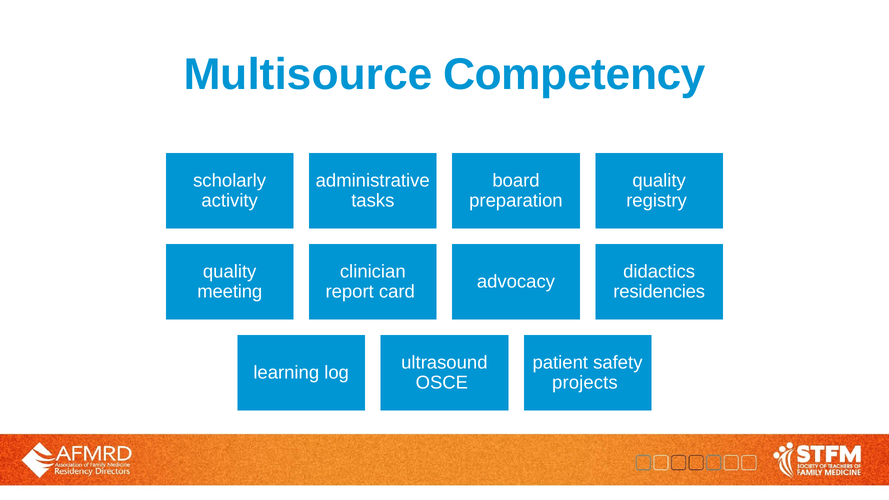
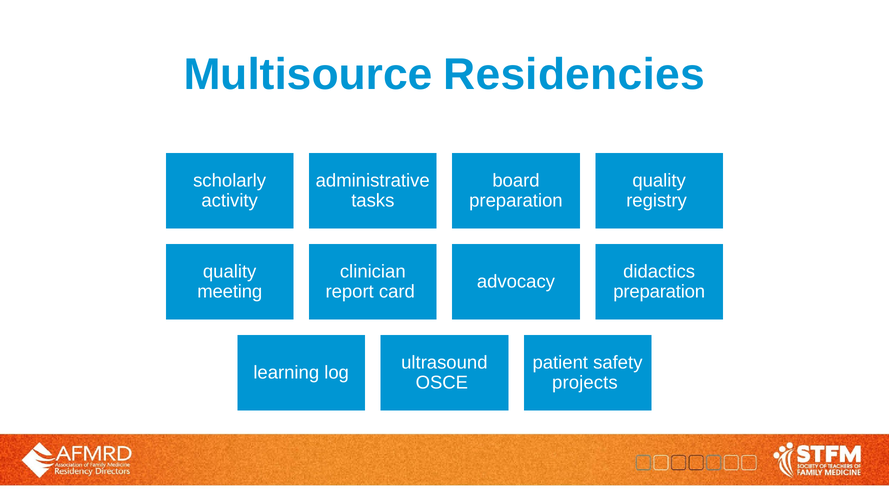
Competency: Competency -> Residencies
residencies at (659, 292): residencies -> preparation
